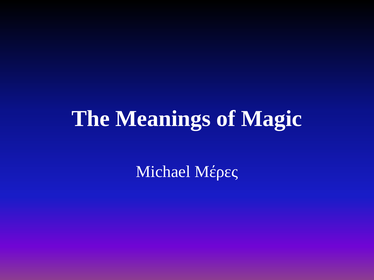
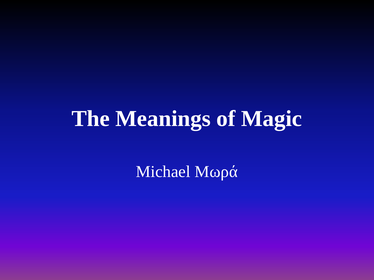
Μέρες: Μέρες -> Μωρά
